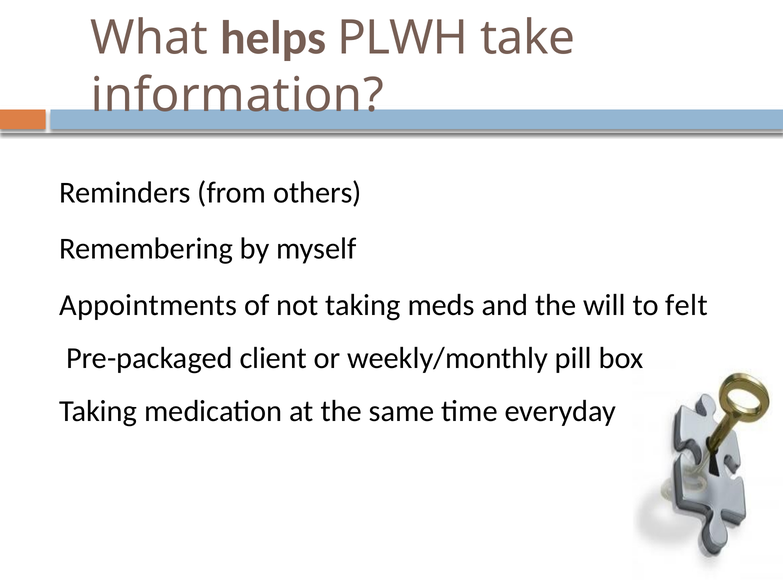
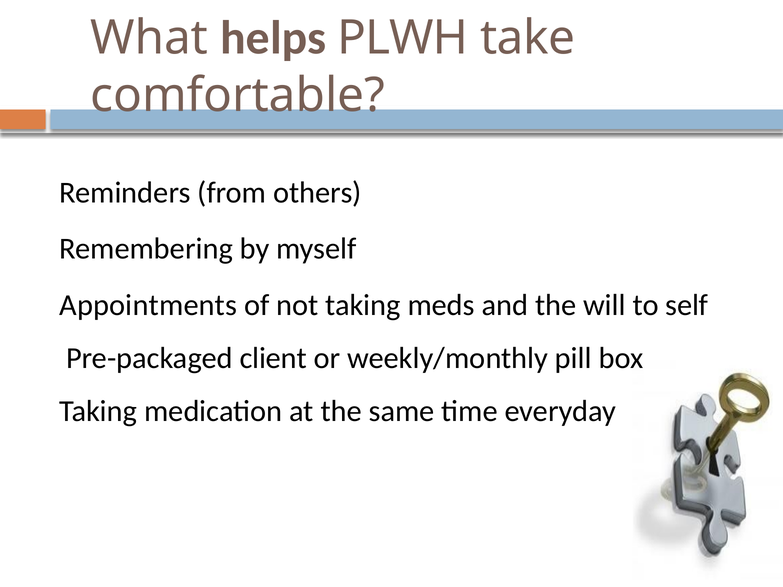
information: information -> comfortable
felt: felt -> self
